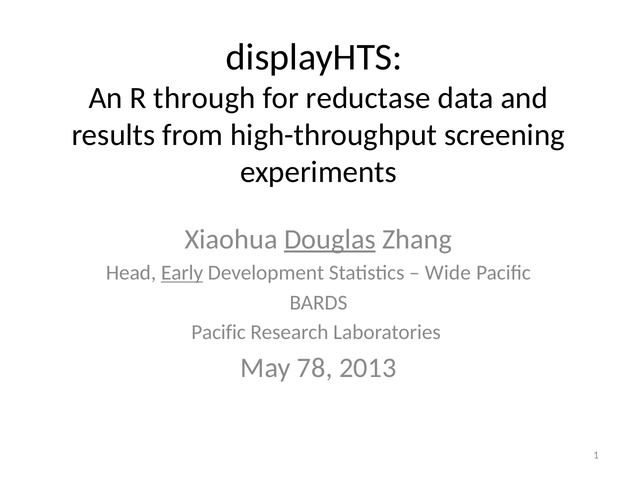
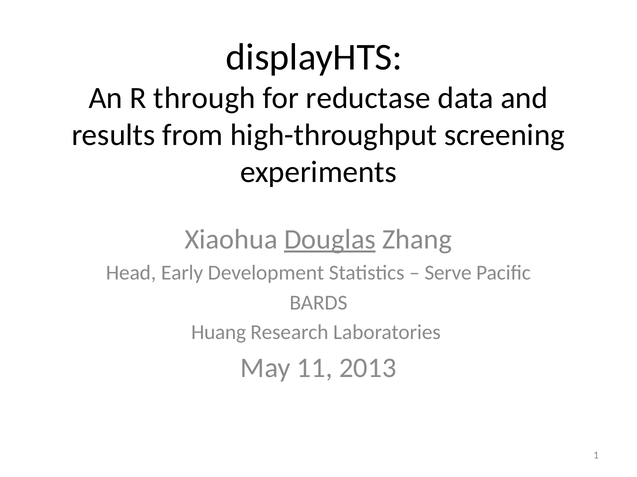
Early underline: present -> none
Wide: Wide -> Serve
Pacific at (219, 333): Pacific -> Huang
78: 78 -> 11
